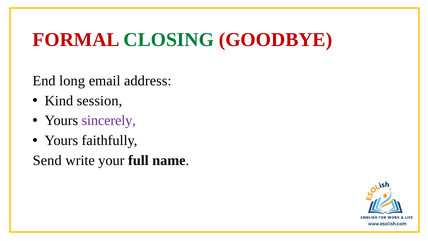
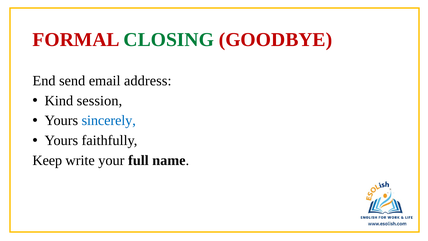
long: long -> send
sincerely colour: purple -> blue
Send: Send -> Keep
